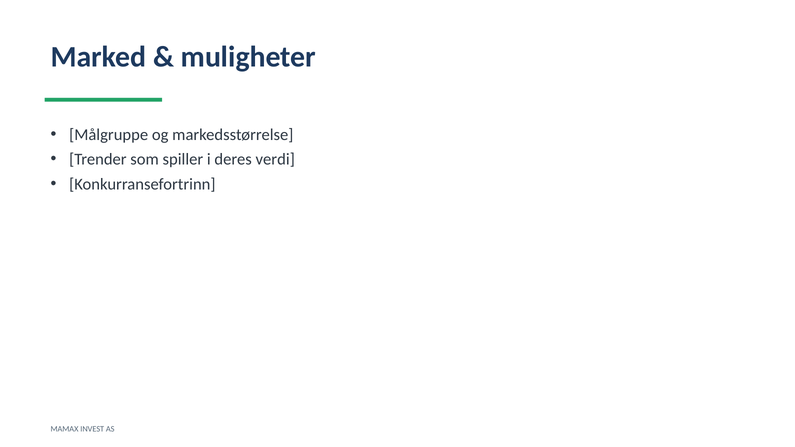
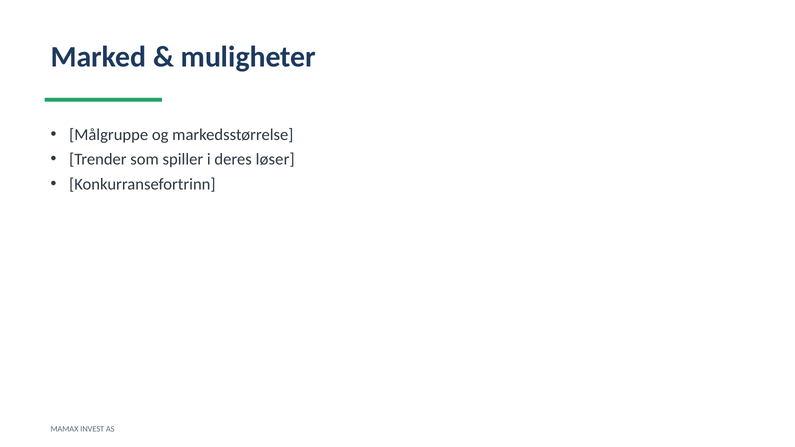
verdi: verdi -> løser
